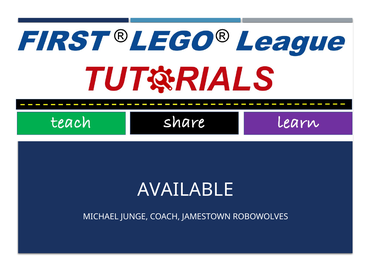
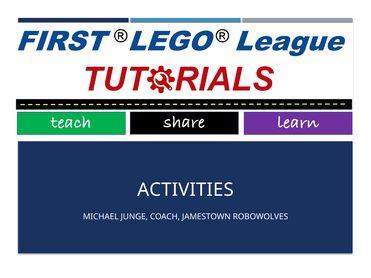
AVAILABLE: AVAILABLE -> ACTIVITIES
